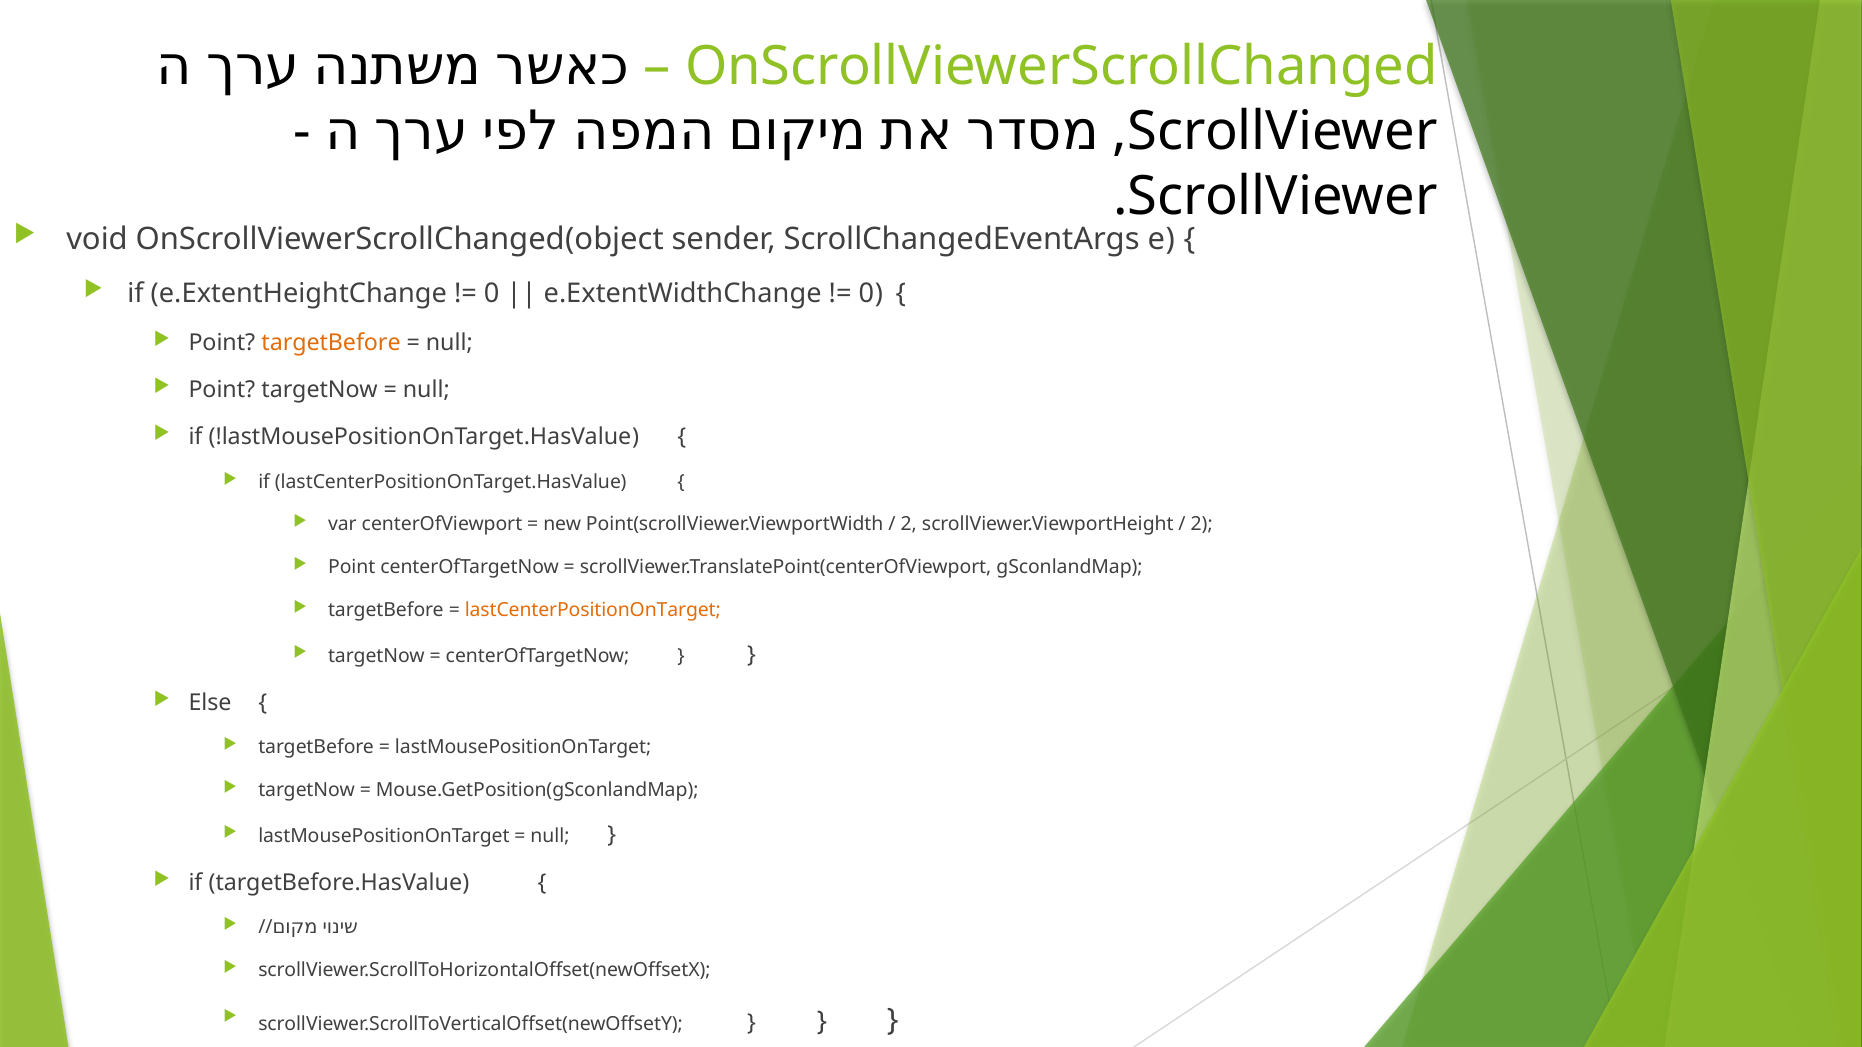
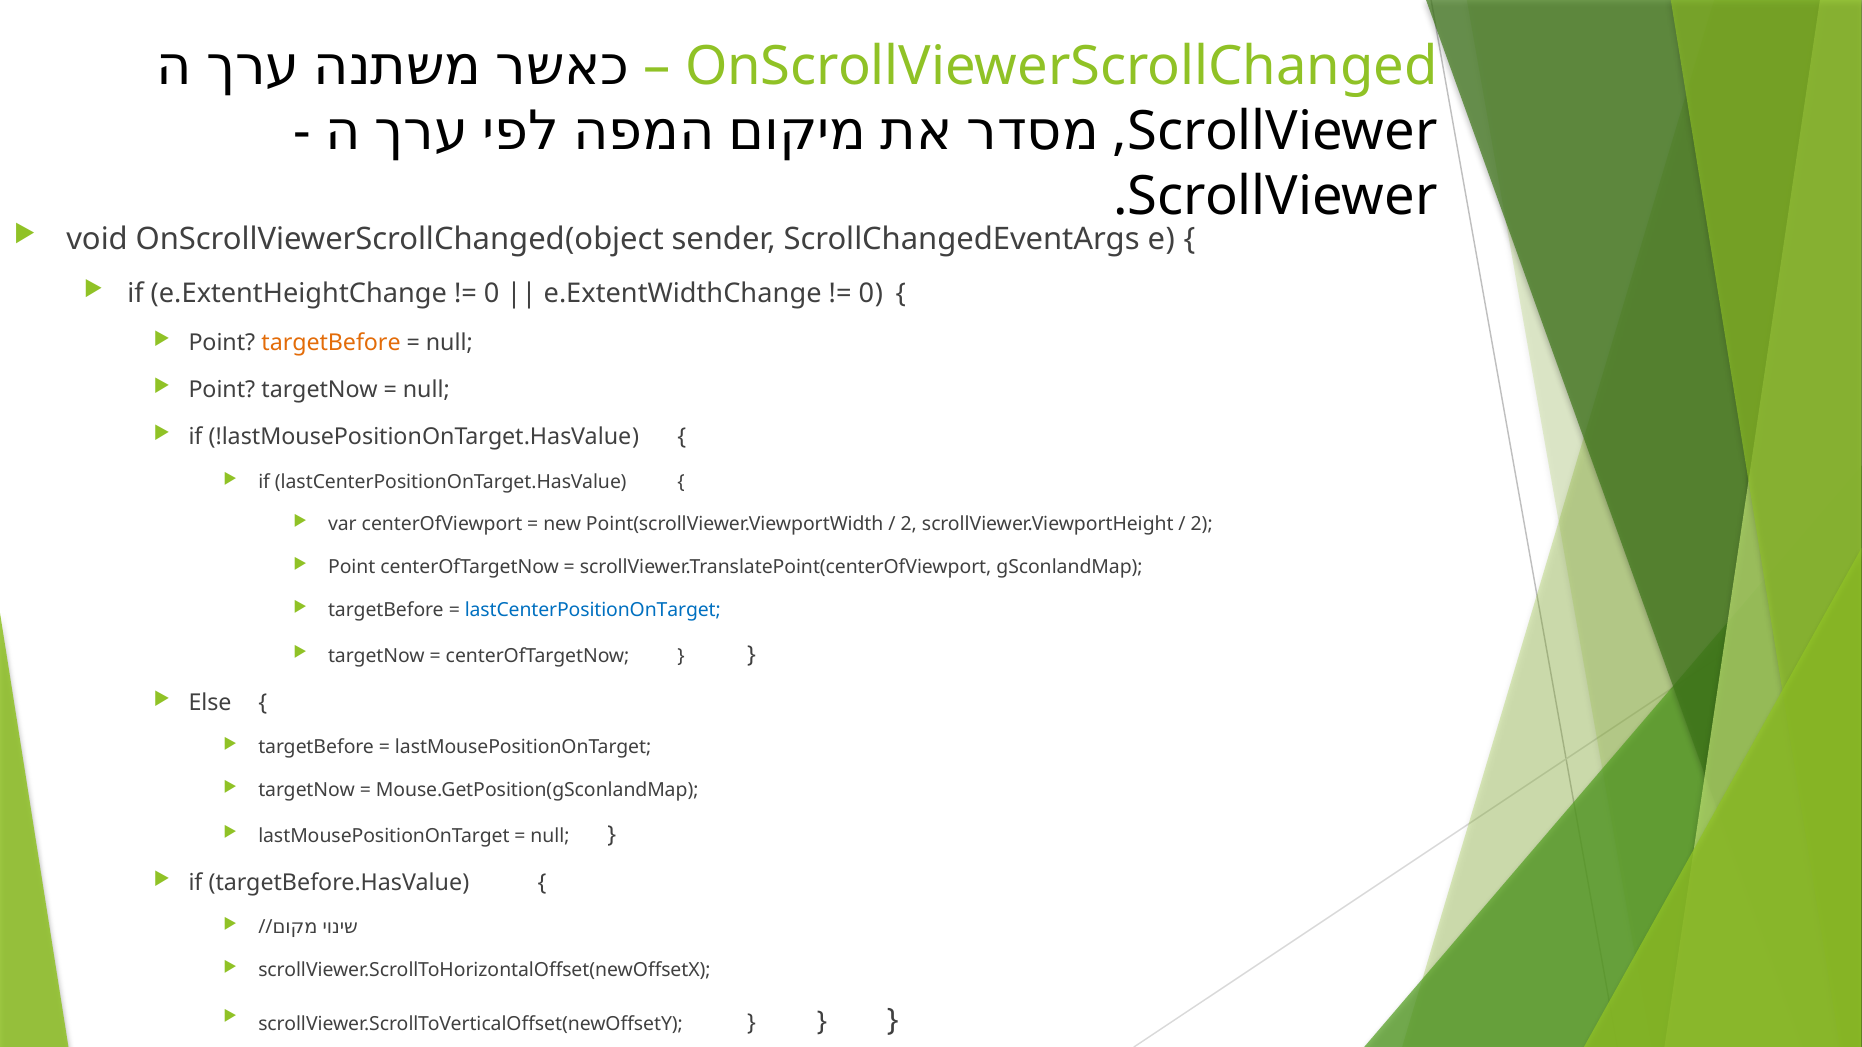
lastCenterPositionOnTarget colour: orange -> blue
